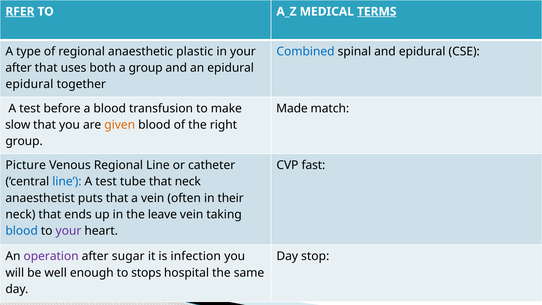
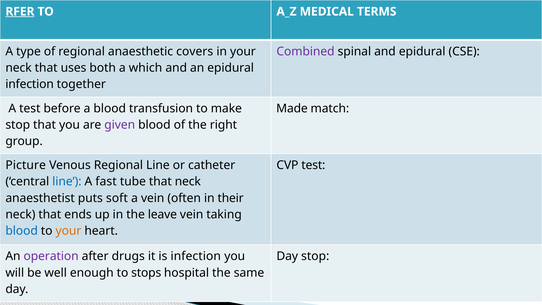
TERMS underline: present -> none
plastic: plastic -> covers
Combined colour: blue -> purple
after at (19, 68): after -> neck
a group: group -> which
epidural at (29, 84): epidural -> infection
slow at (18, 125): slow -> stop
given colour: orange -> purple
CVP fast: fast -> test
test at (106, 182): test -> fast
puts that: that -> soft
your at (68, 231) colour: purple -> orange
sugar: sugar -> drugs
